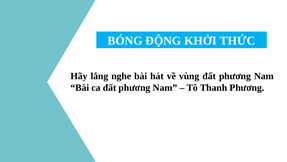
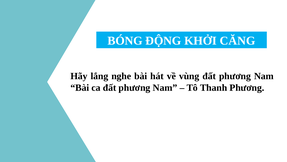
THỨC: THỨC -> CĂNG
